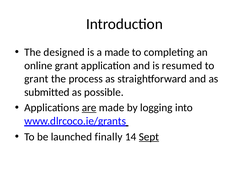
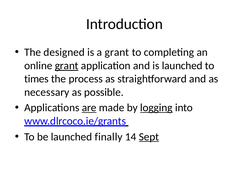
a made: made -> grant
grant at (67, 66) underline: none -> present
is resumed: resumed -> launched
grant at (36, 79): grant -> times
submitted: submitted -> necessary
logging underline: none -> present
